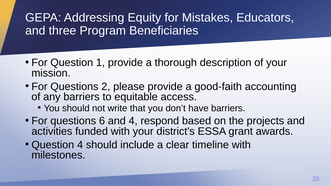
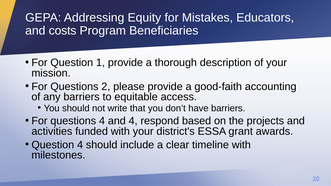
three: three -> costs
questions 6: 6 -> 4
